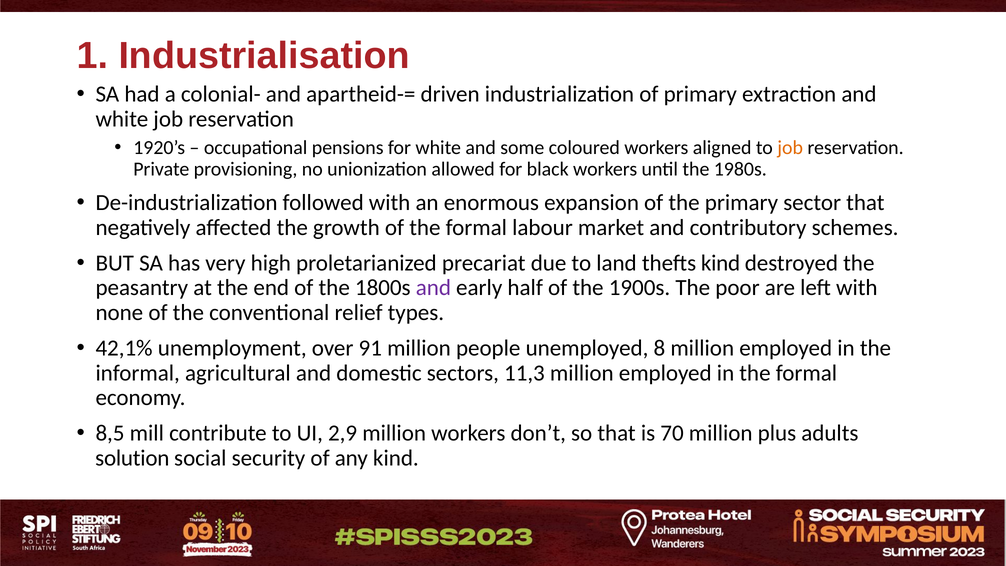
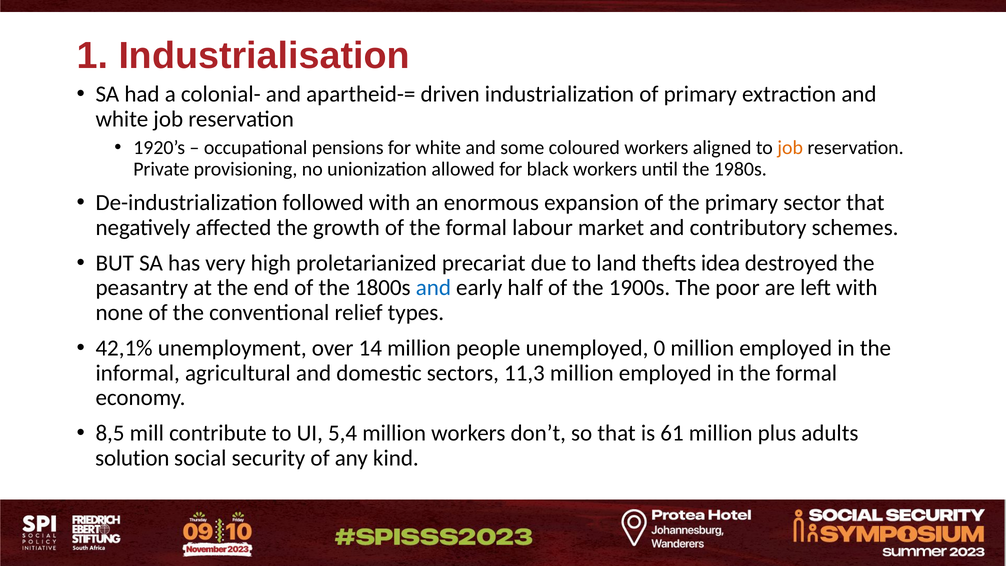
thefts kind: kind -> idea
and at (433, 288) colour: purple -> blue
91: 91 -> 14
8: 8 -> 0
2,9: 2,9 -> 5,4
70: 70 -> 61
